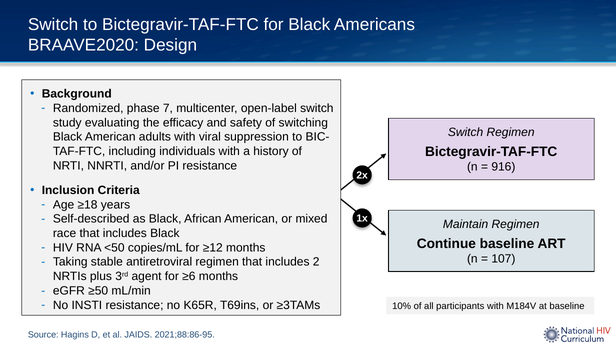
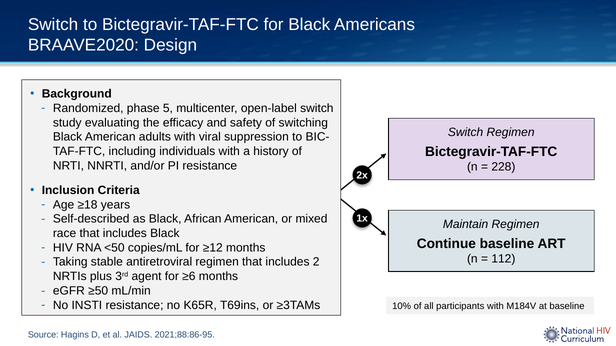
7: 7 -> 5
916: 916 -> 228
107: 107 -> 112
